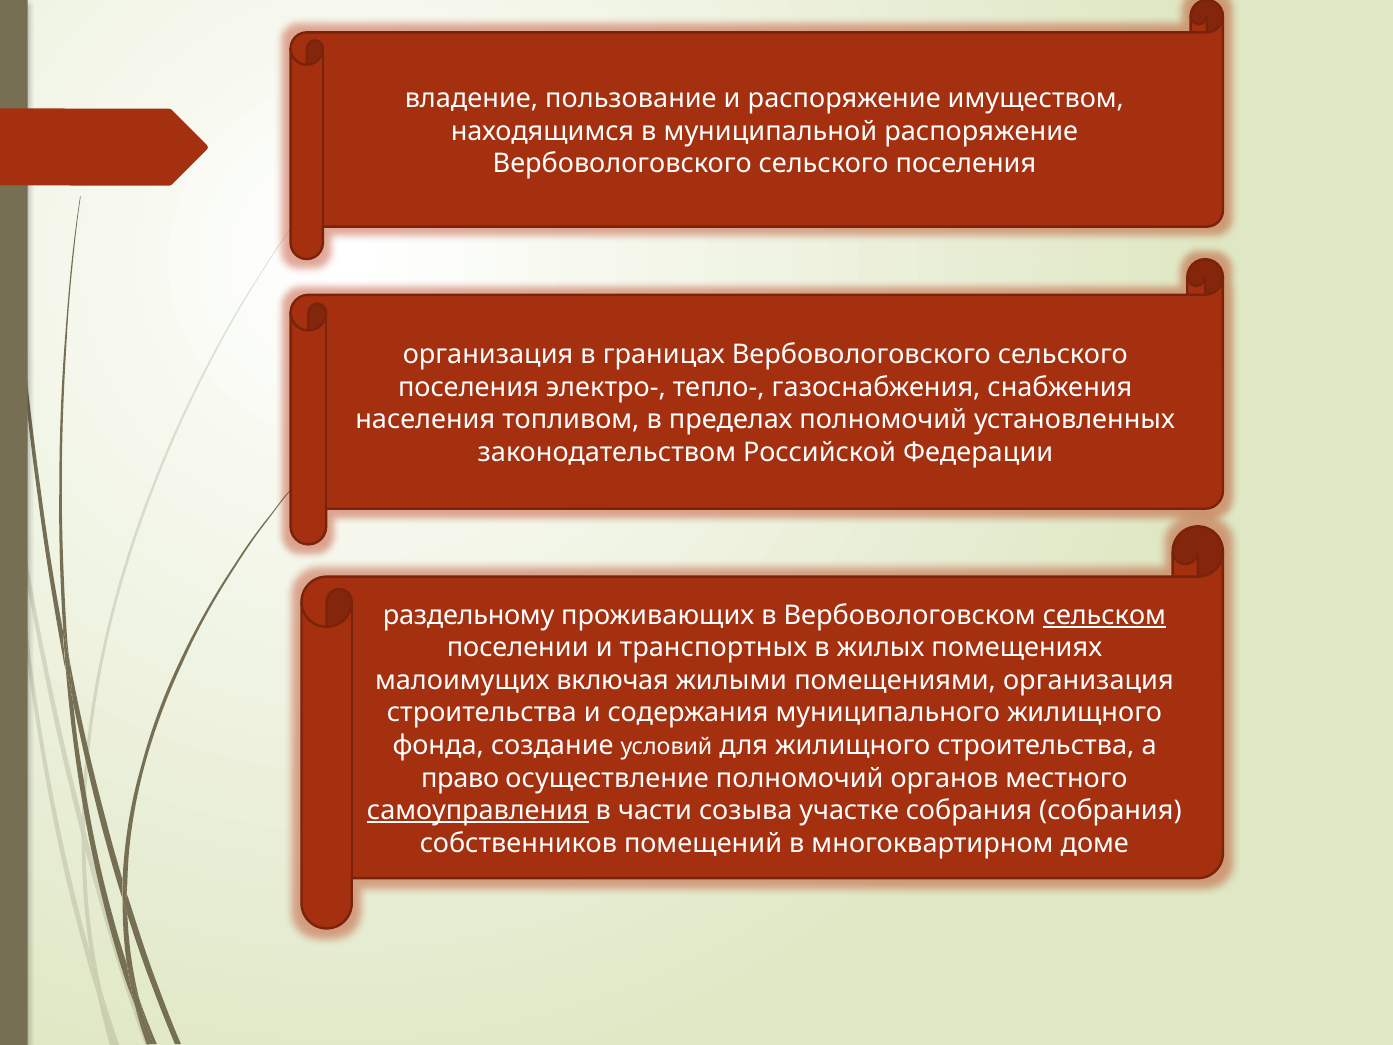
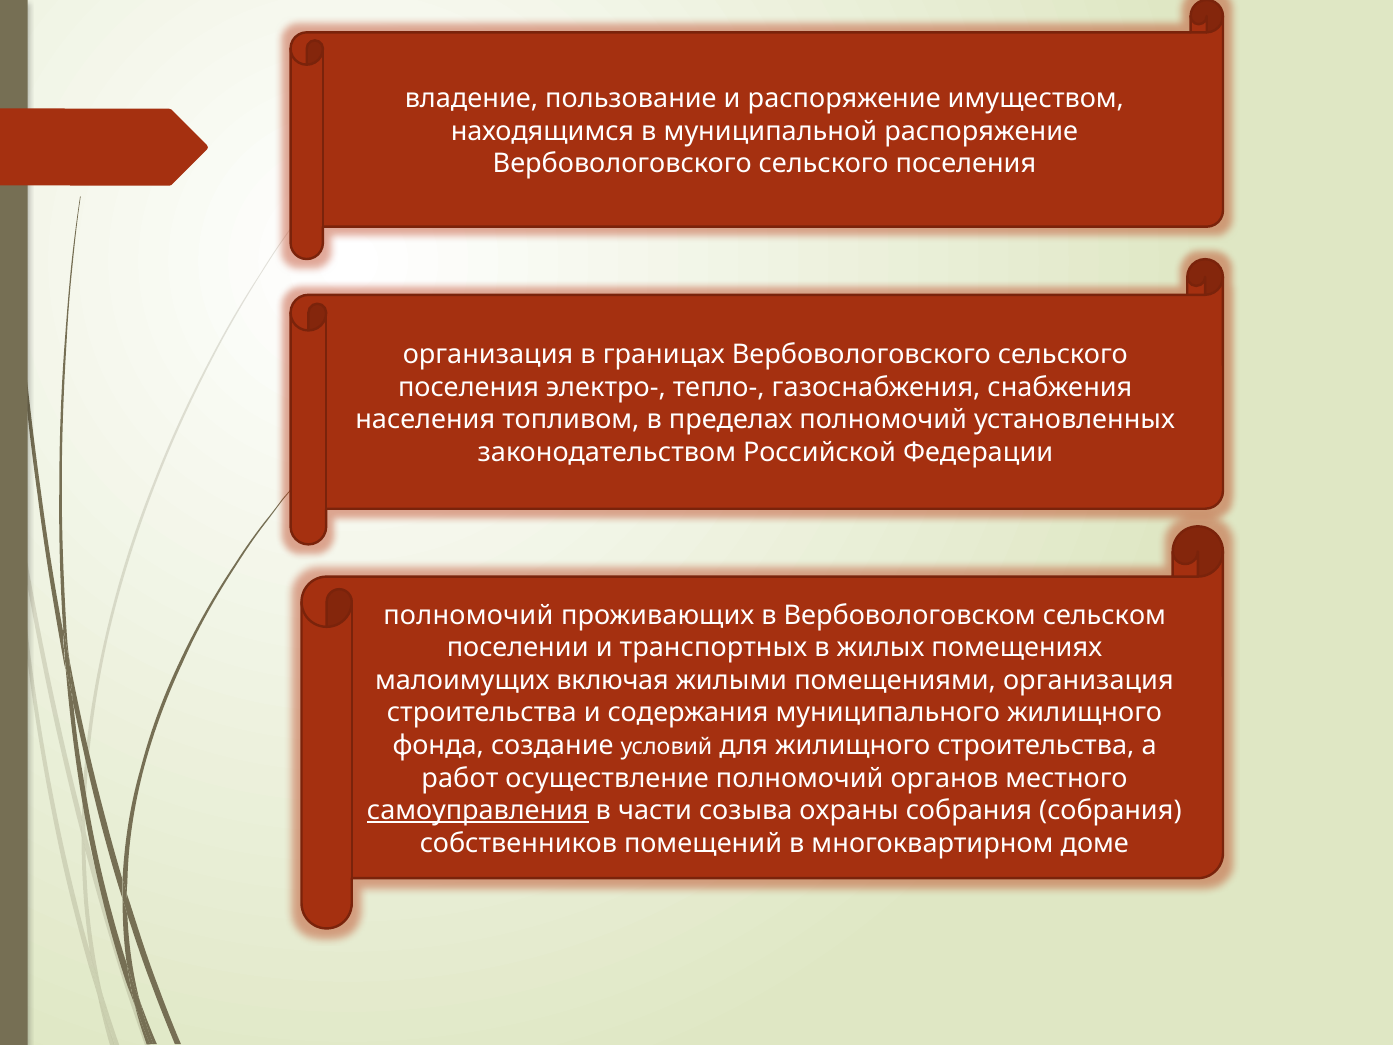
раздельному at (469, 615): раздельному -> полномочий
сельском underline: present -> none
право: право -> работ
участке: участке -> охраны
